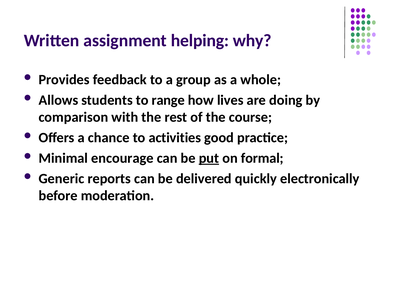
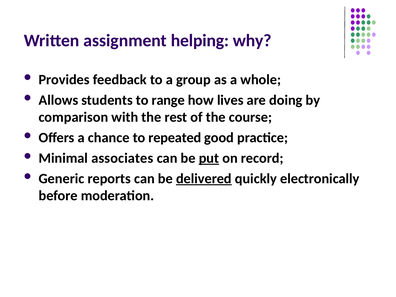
activities: activities -> repeated
encourage: encourage -> associates
formal: formal -> record
delivered underline: none -> present
